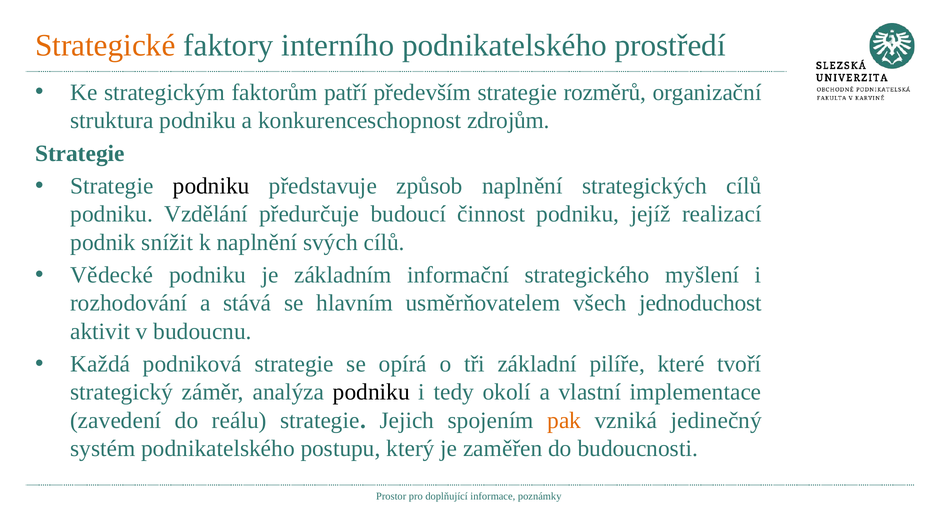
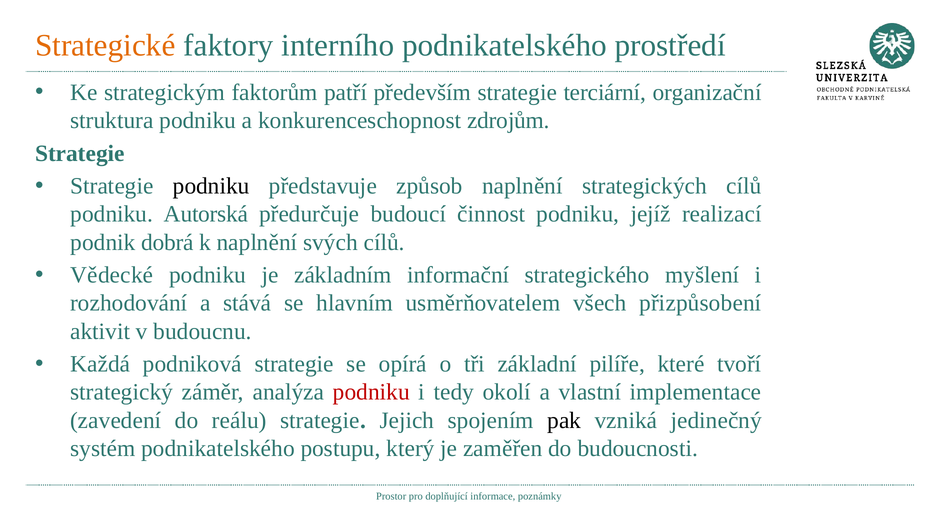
rozměrů: rozměrů -> terciární
Vzdělání: Vzdělání -> Autorská
snížit: snížit -> dobrá
jednoduchost: jednoduchost -> přizpůsobení
podniku at (371, 393) colour: black -> red
pak colour: orange -> black
